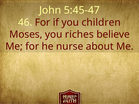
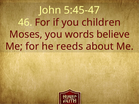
riches: riches -> words
nurse: nurse -> reeds
